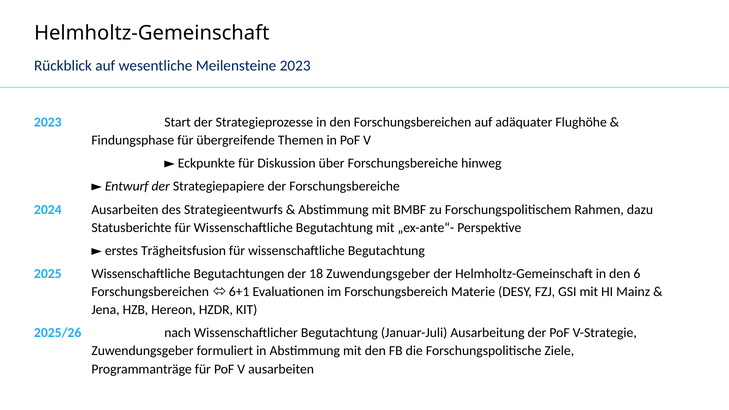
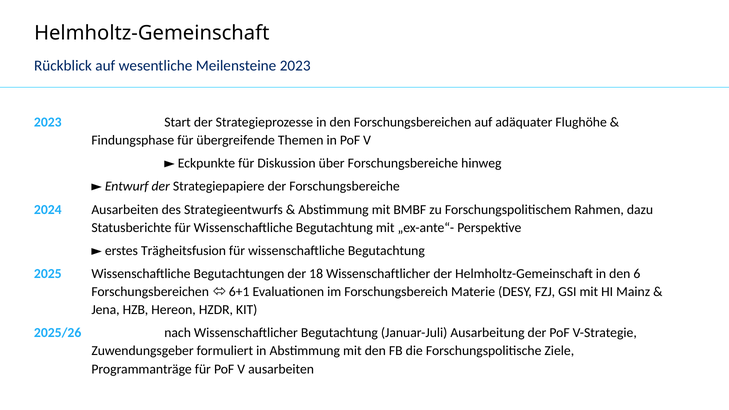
18 Zuwendungsgeber: Zuwendungsgeber -> Wissenschaftlicher
